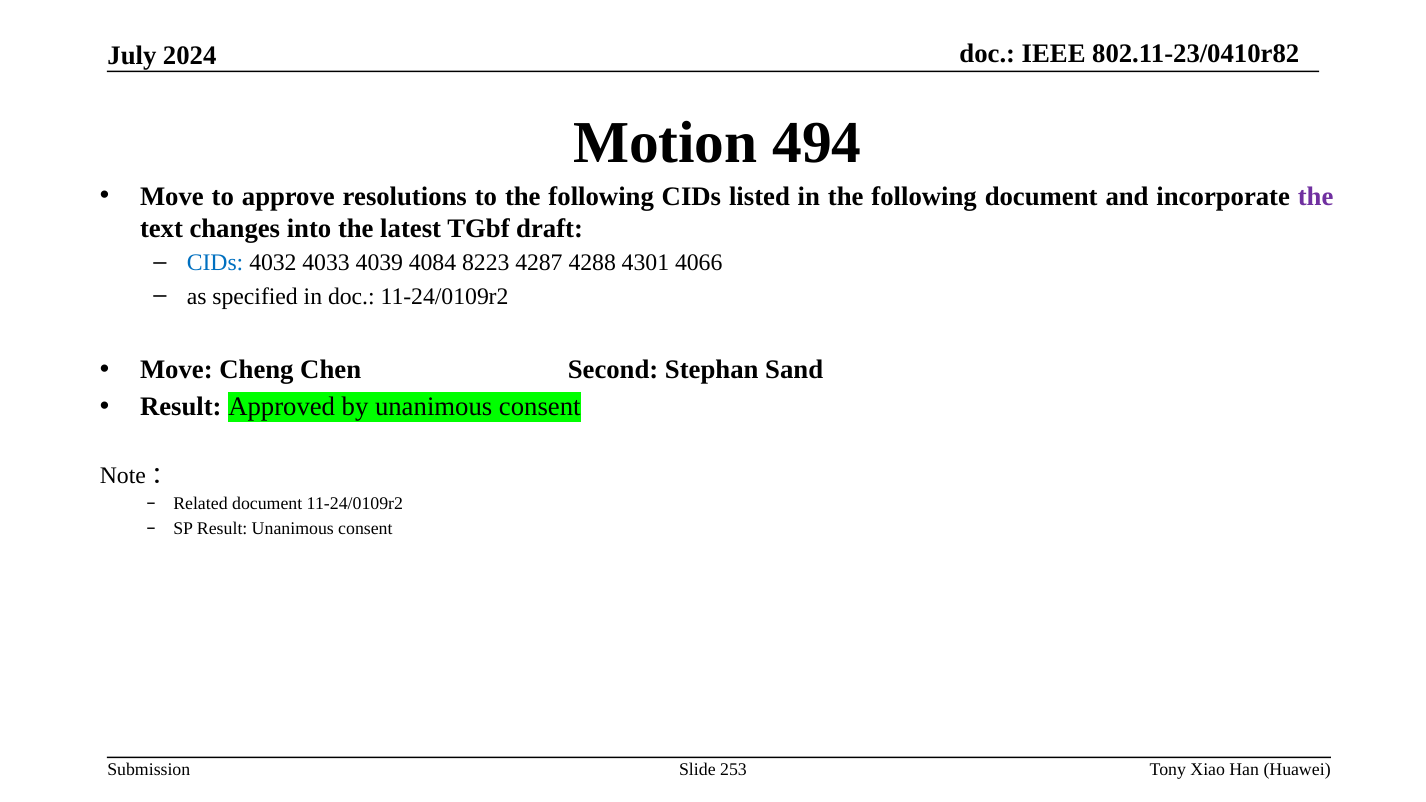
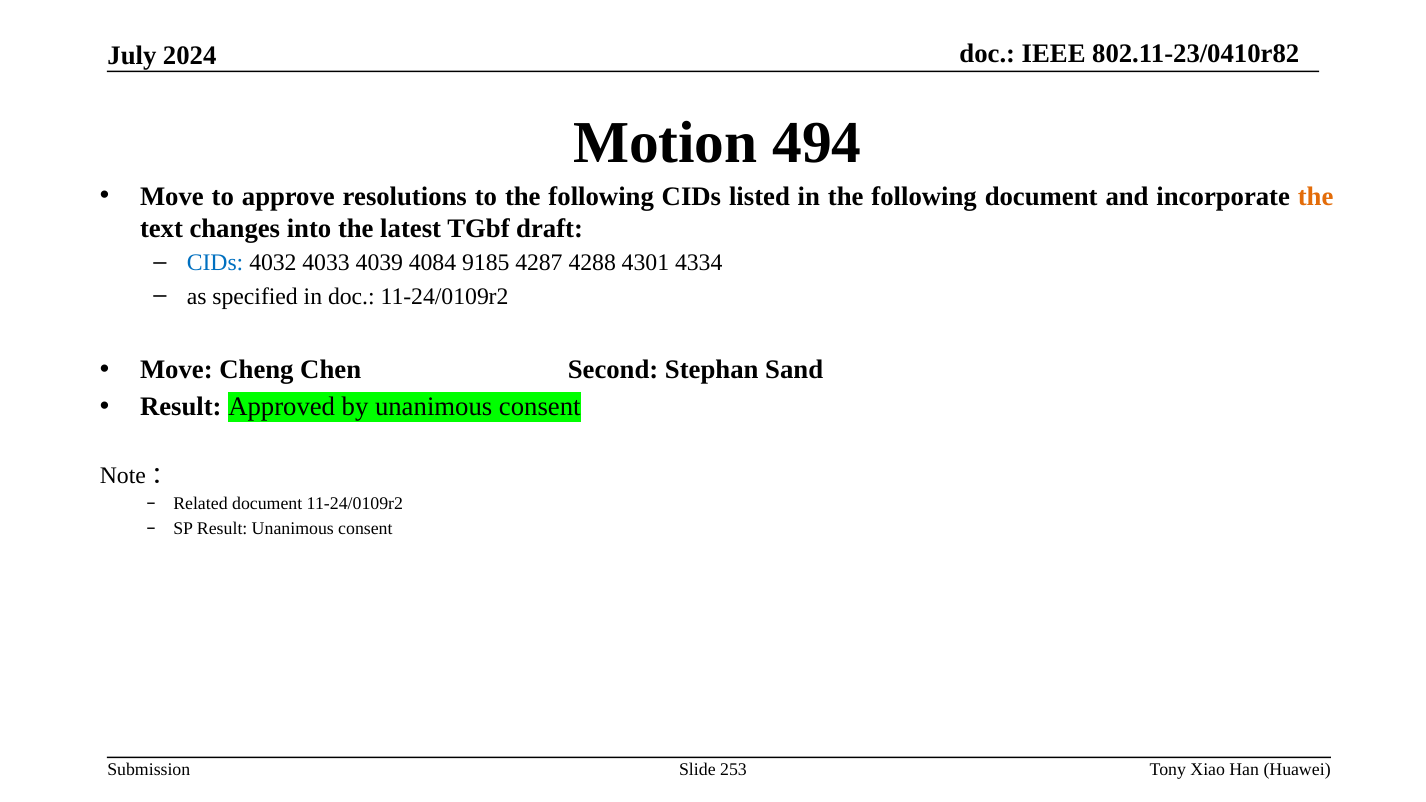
the at (1316, 196) colour: purple -> orange
8223: 8223 -> 9185
4066: 4066 -> 4334
